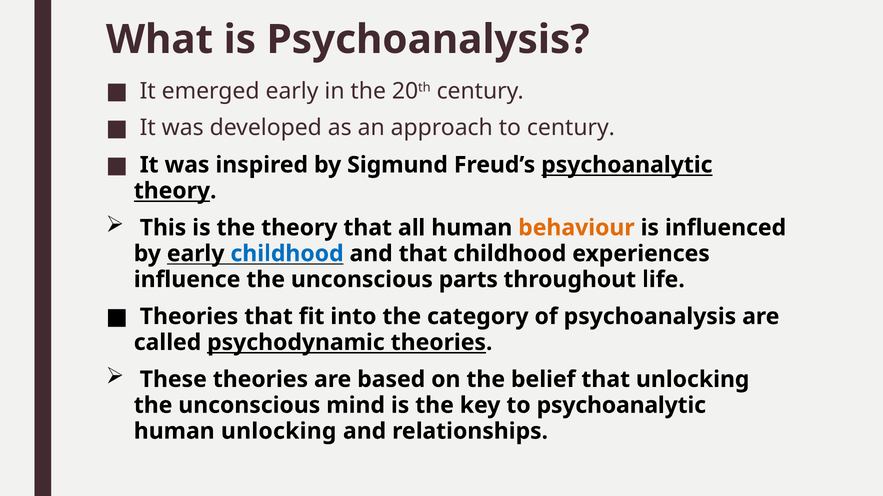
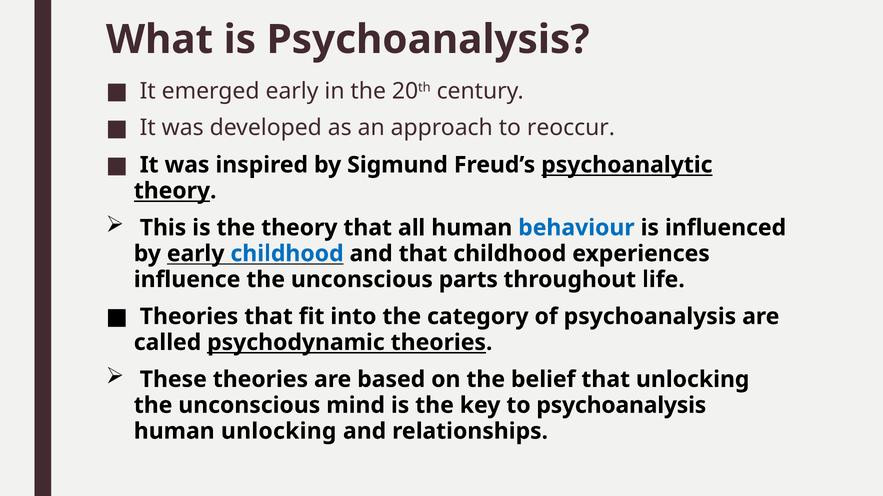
to century: century -> reoccur
behaviour colour: orange -> blue
to psychoanalytic: psychoanalytic -> psychoanalysis
